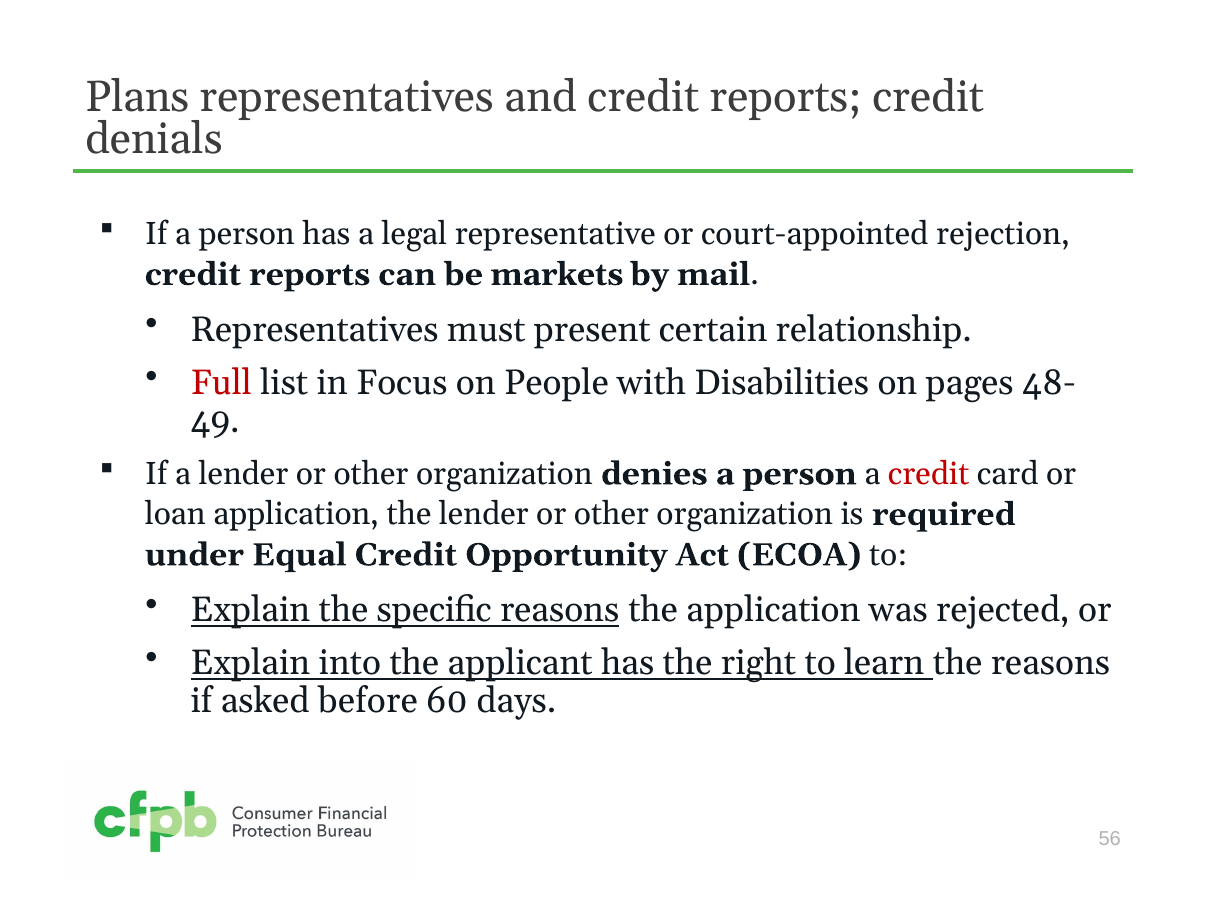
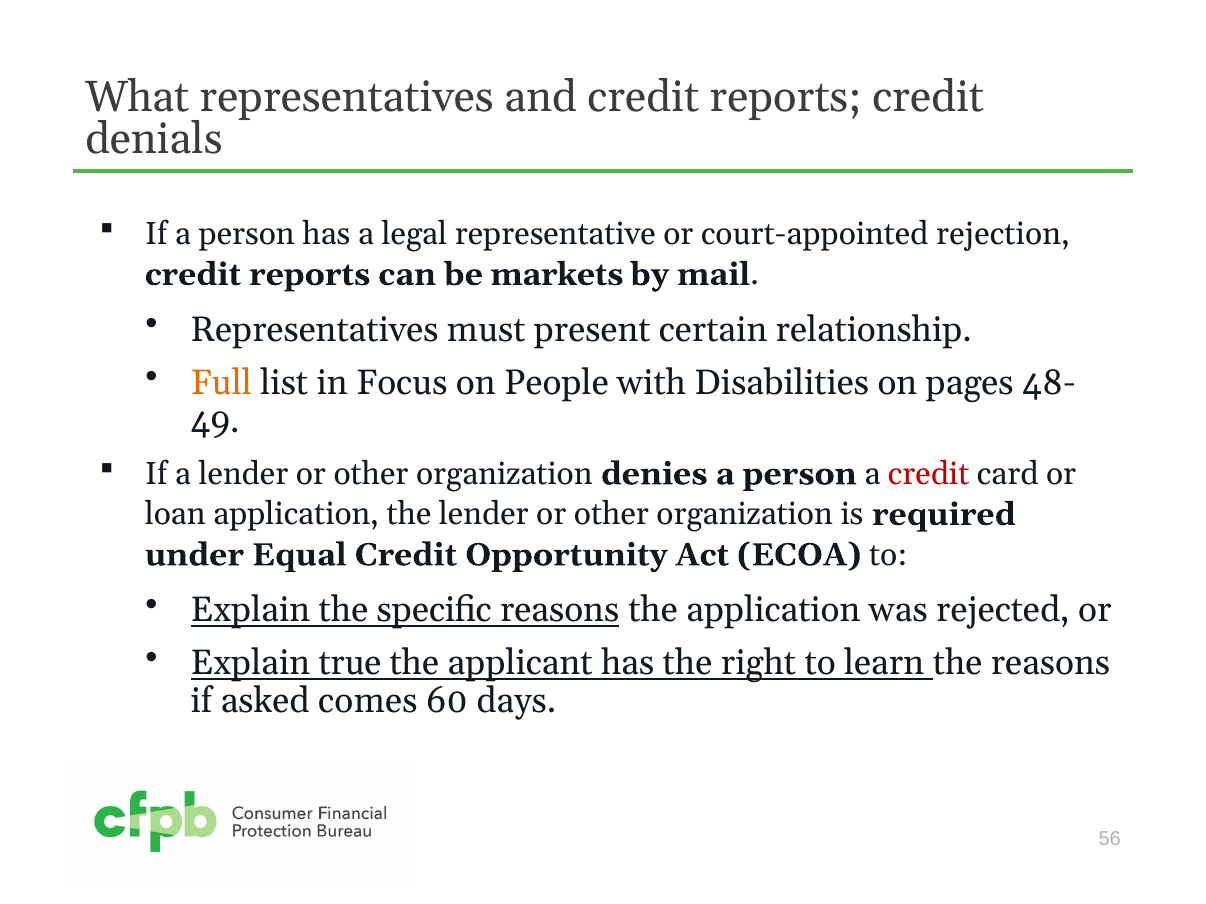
Plans: Plans -> What
Full colour: red -> orange
into: into -> true
before: before -> comes
